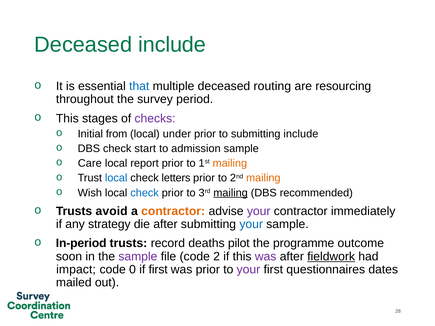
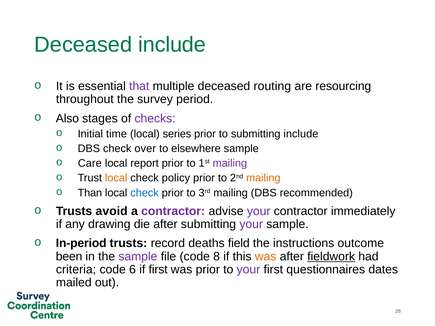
that colour: blue -> purple
This at (67, 118): This -> Also
from: from -> time
under: under -> series
start: start -> over
admission: admission -> elsewhere
mailing at (230, 163) colour: orange -> purple
local at (116, 178) colour: blue -> orange
letters: letters -> policy
Wish: Wish -> Than
mailing at (231, 193) underline: present -> none
contractor at (173, 211) colour: orange -> purple
strategy: strategy -> drawing
your at (251, 224) colour: blue -> purple
pilot: pilot -> field
programme: programme -> instructions
soon: soon -> been
2: 2 -> 8
was at (266, 257) colour: purple -> orange
impact: impact -> criteria
0: 0 -> 6
